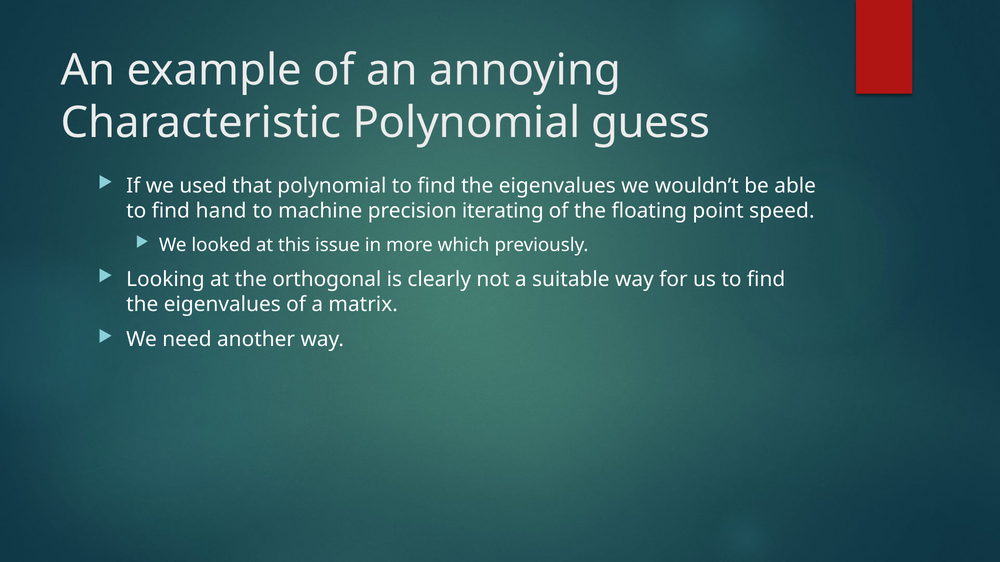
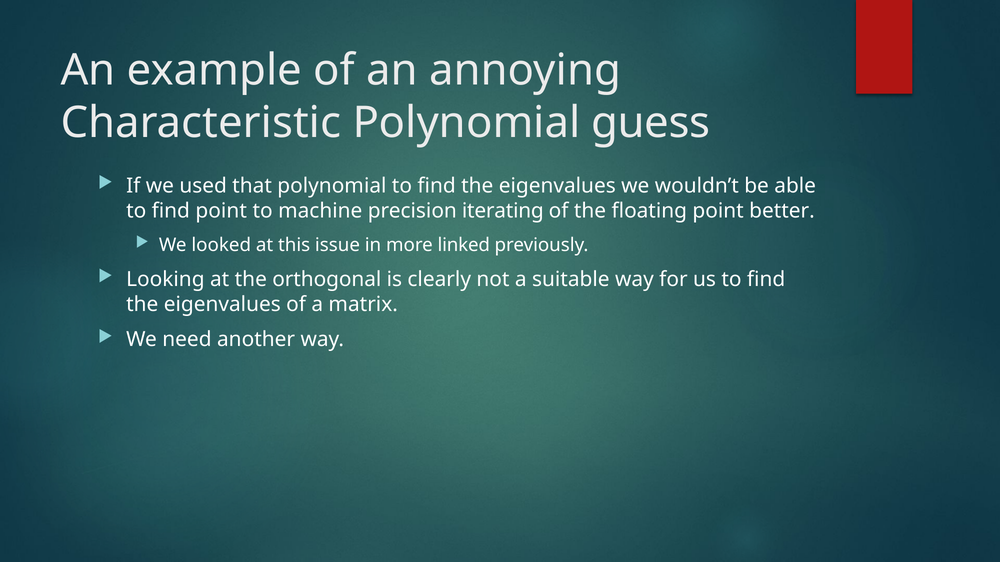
find hand: hand -> point
speed: speed -> better
which: which -> linked
